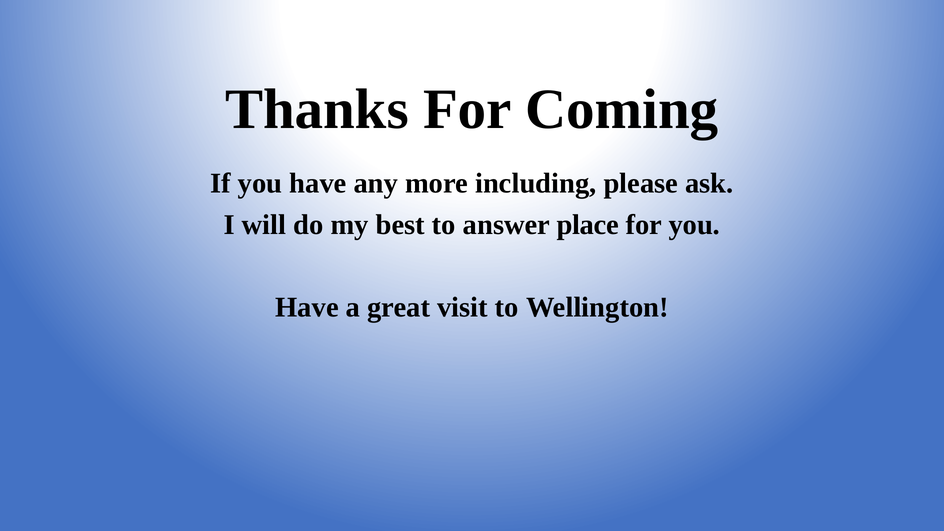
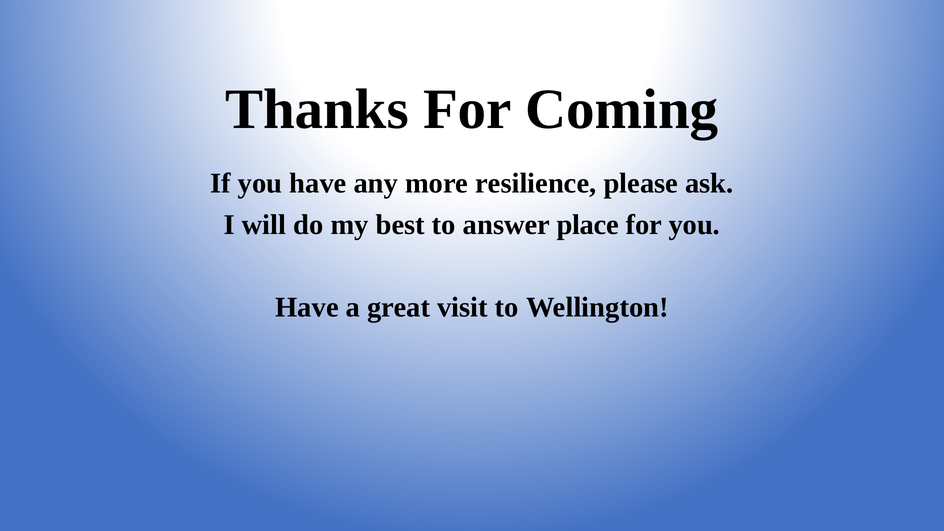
including: including -> resilience
